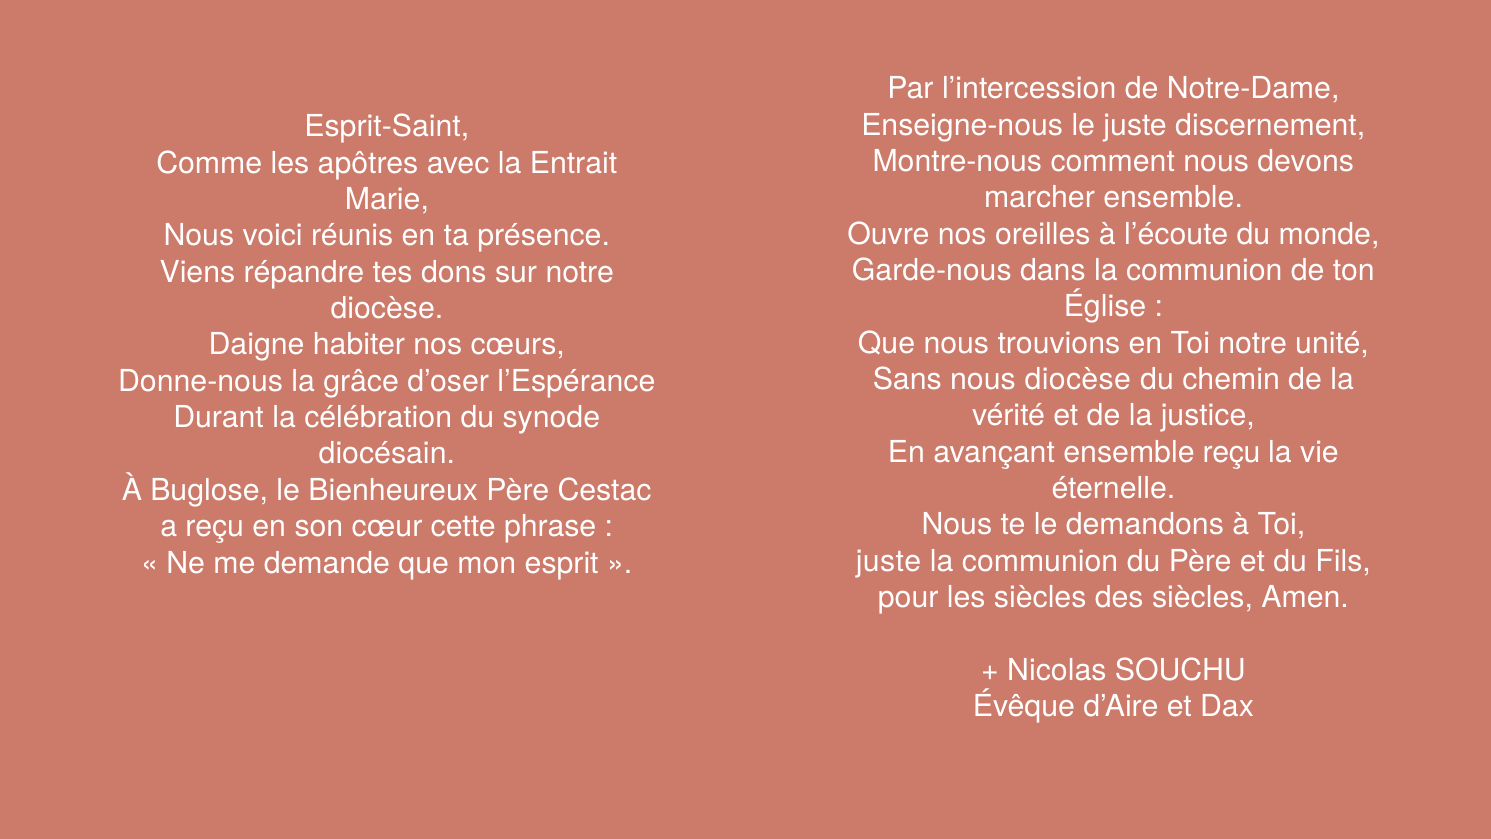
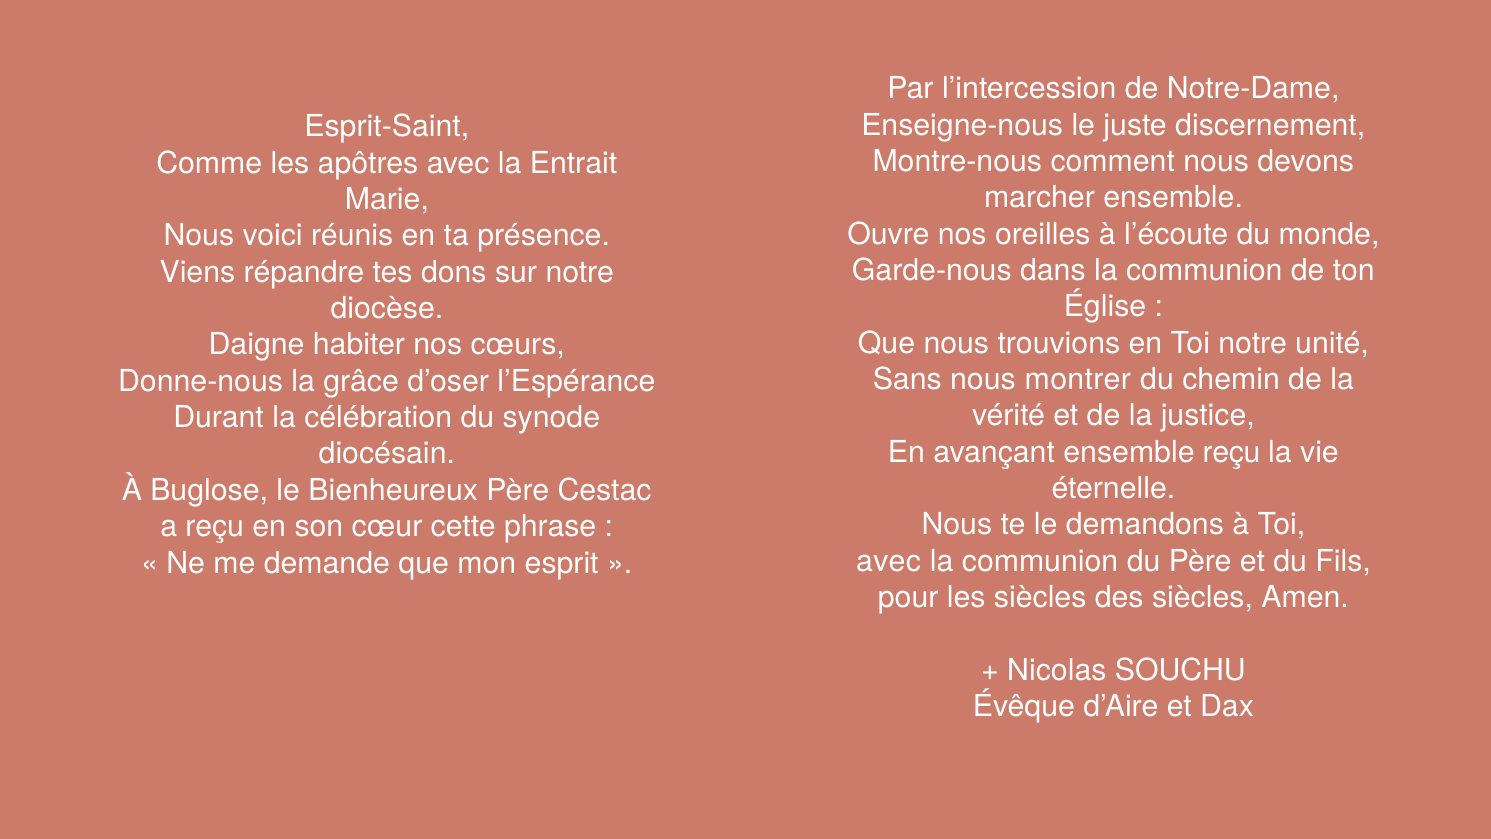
nous diocèse: diocèse -> montrer
juste at (889, 561): juste -> avec
